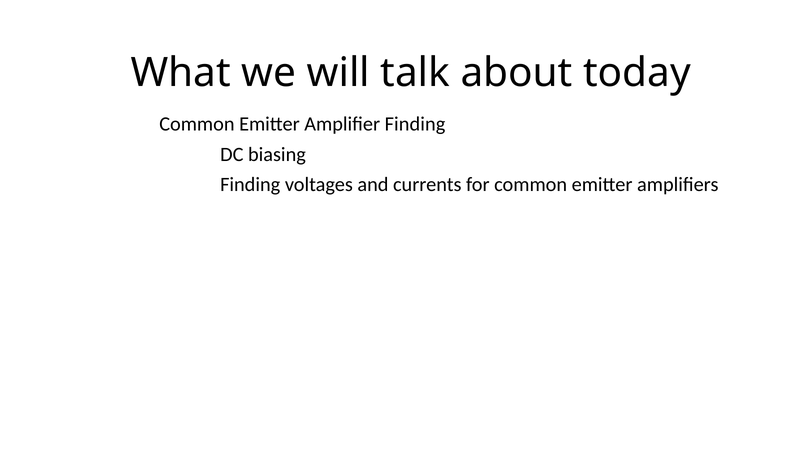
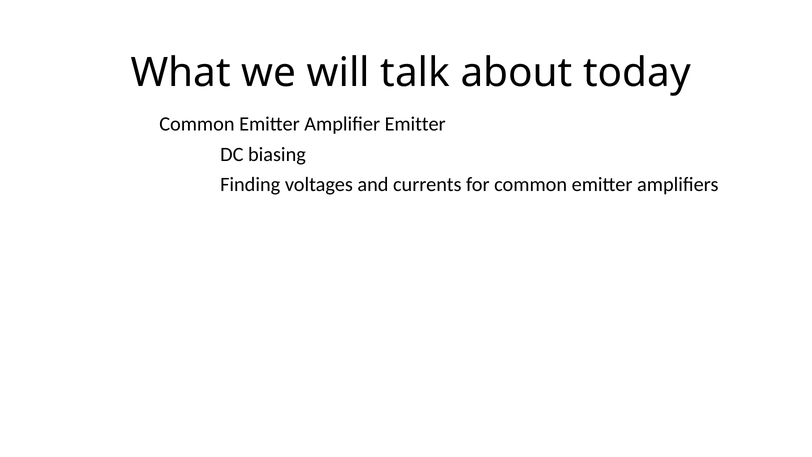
Amplifier Finding: Finding -> Emitter
